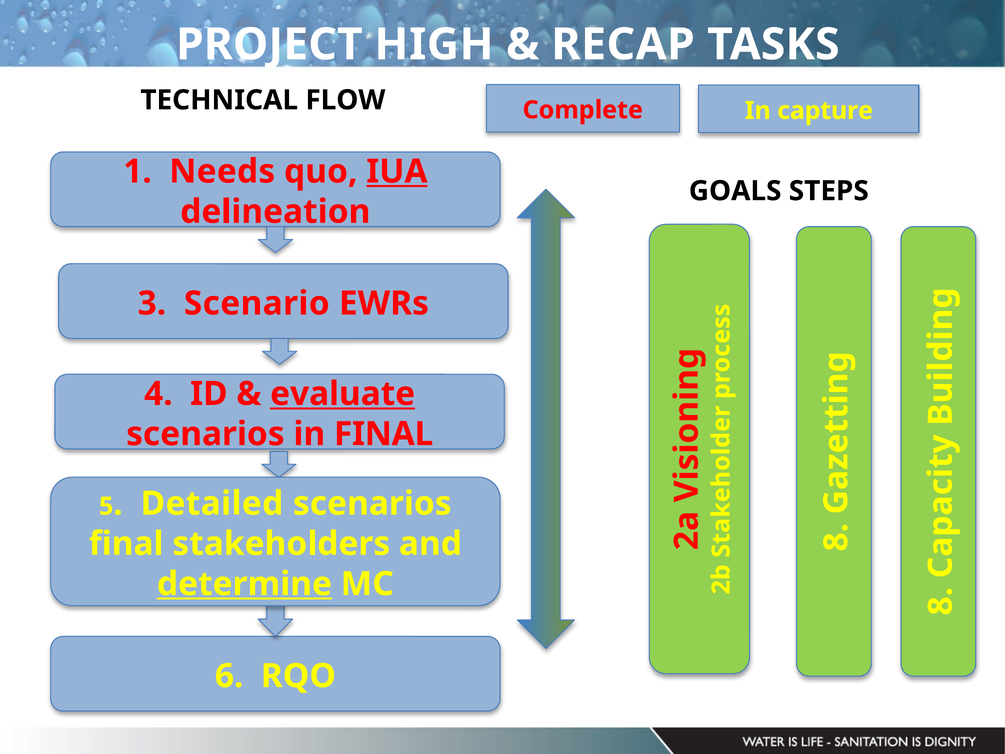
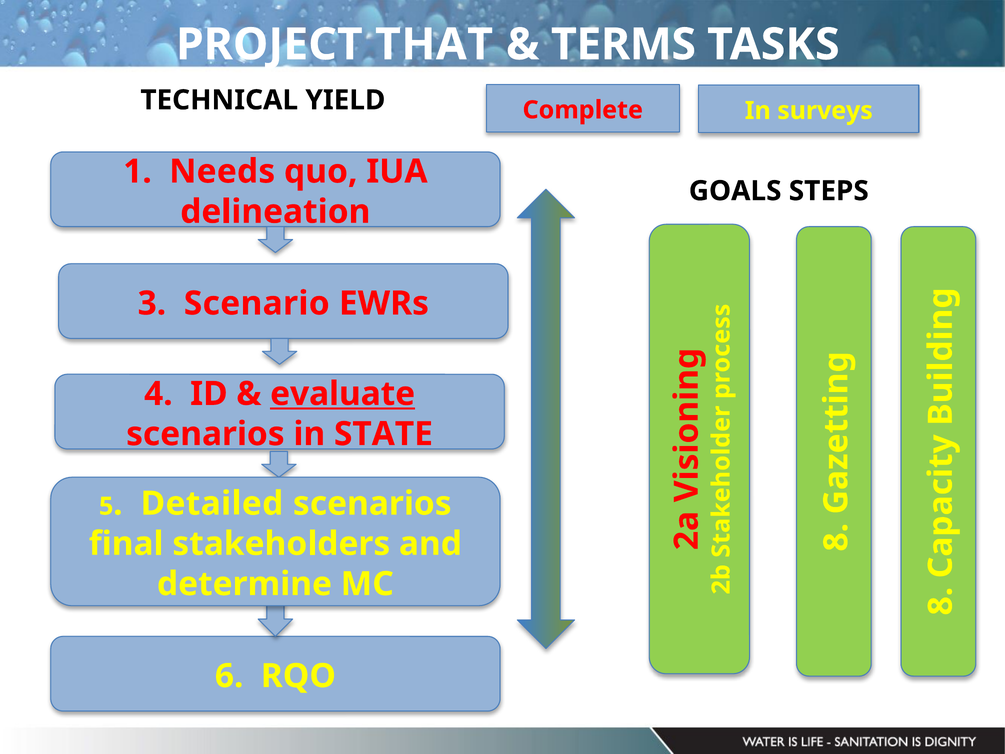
HIGH: HIGH -> THAT
RECAP: RECAP -> TERMS
FLOW: FLOW -> YIELD
capture: capture -> surveys
IUA underline: present -> none
FINAL at (384, 434): FINAL -> STATE
determine underline: present -> none
